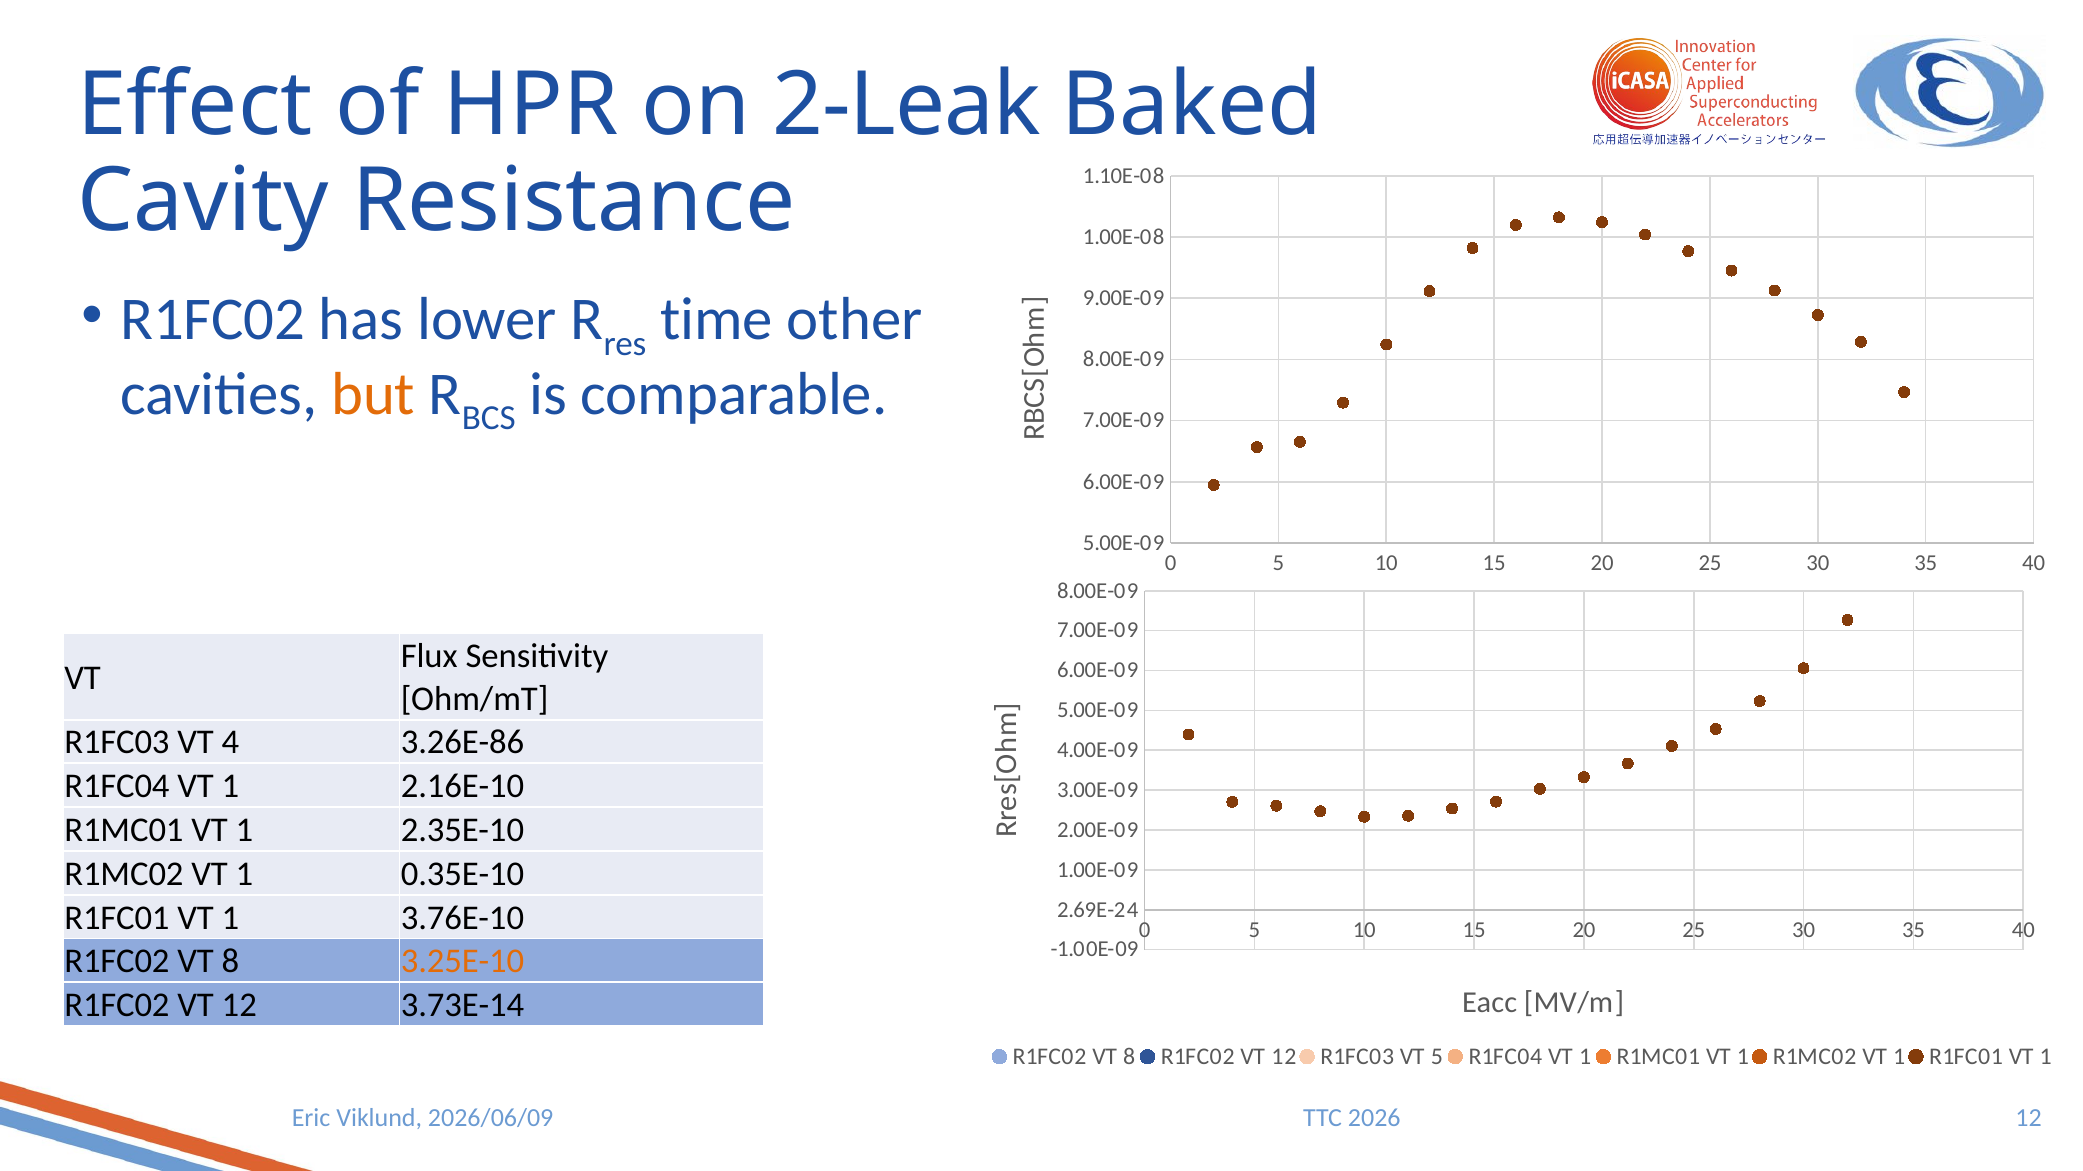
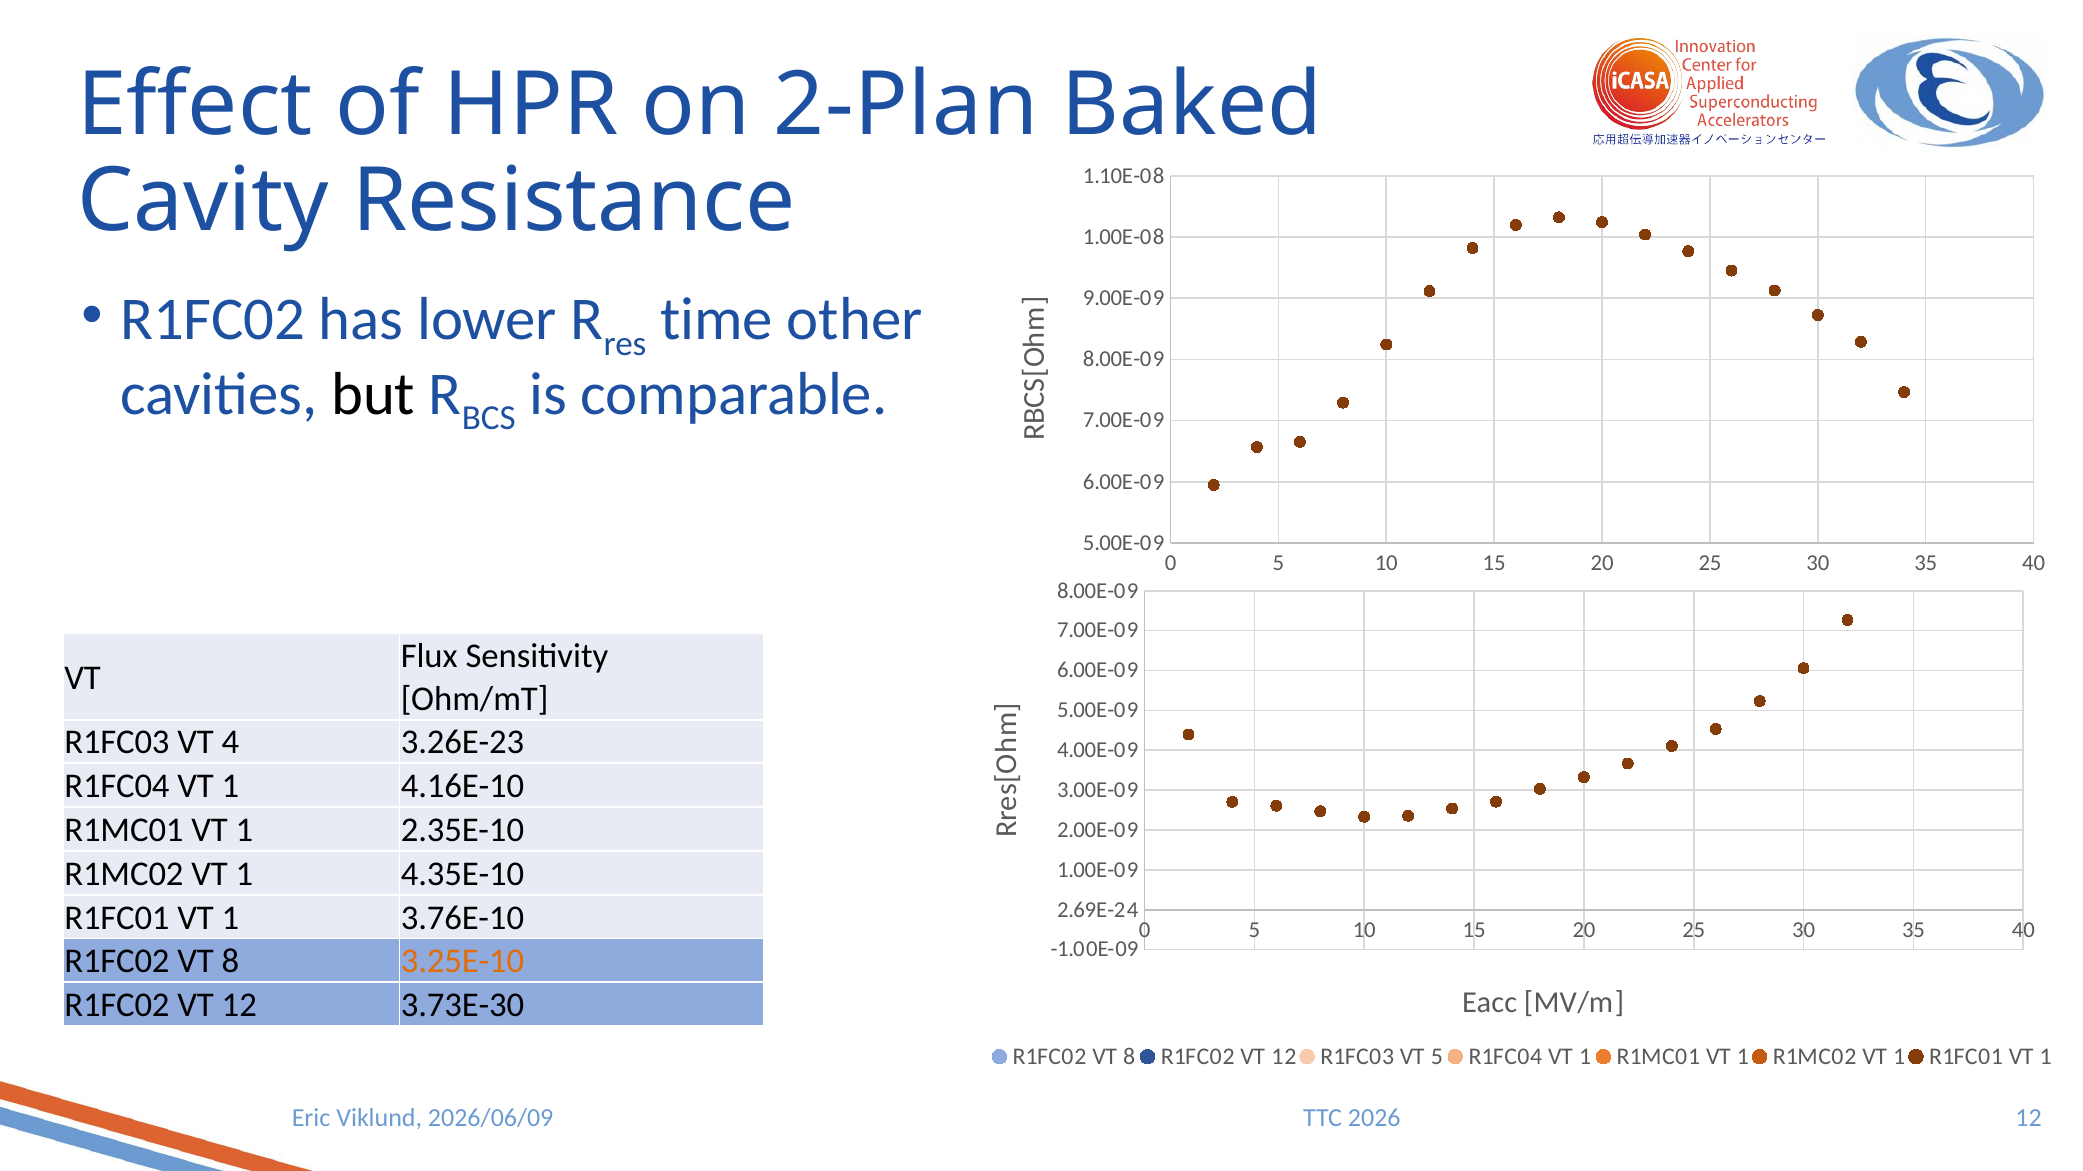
2-Leak: 2-Leak -> 2-Plan
but colour: orange -> black
3.26E-86: 3.26E-86 -> 3.26E-23
2.16E-10: 2.16E-10 -> 4.16E-10
0.35E-10: 0.35E-10 -> 4.35E-10
3.73E-14: 3.73E-14 -> 3.73E-30
